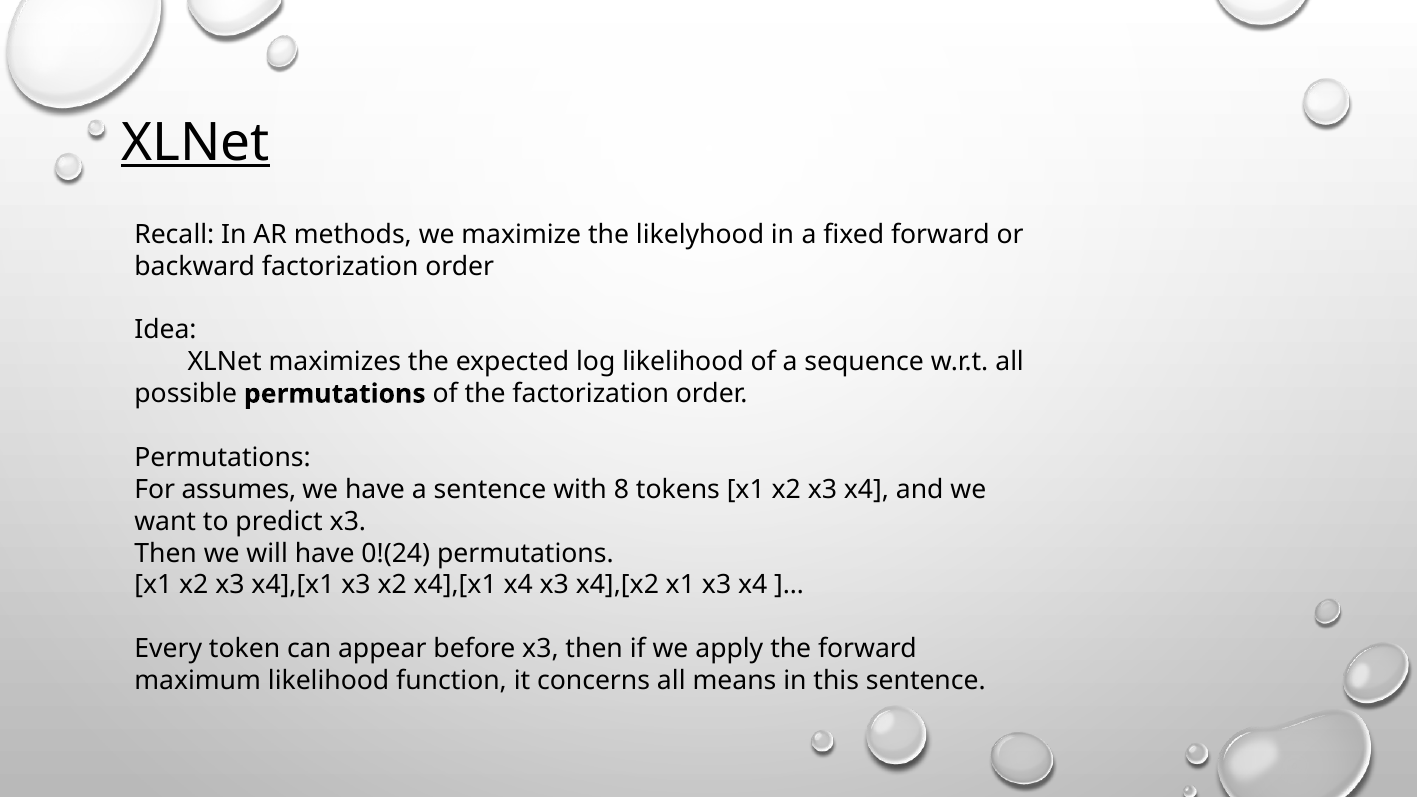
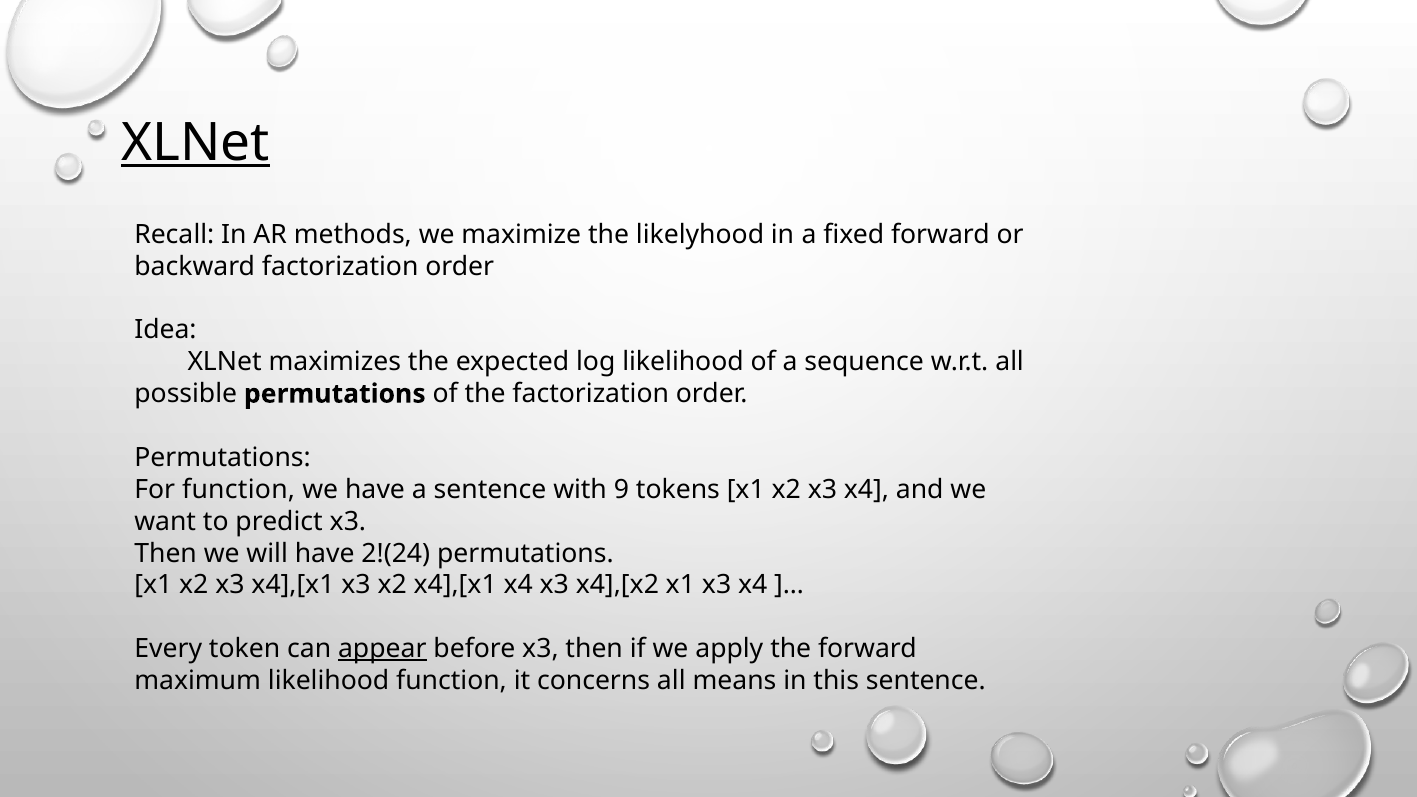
For assumes: assumes -> function
8: 8 -> 9
0!(24: 0!(24 -> 2!(24
appear underline: none -> present
